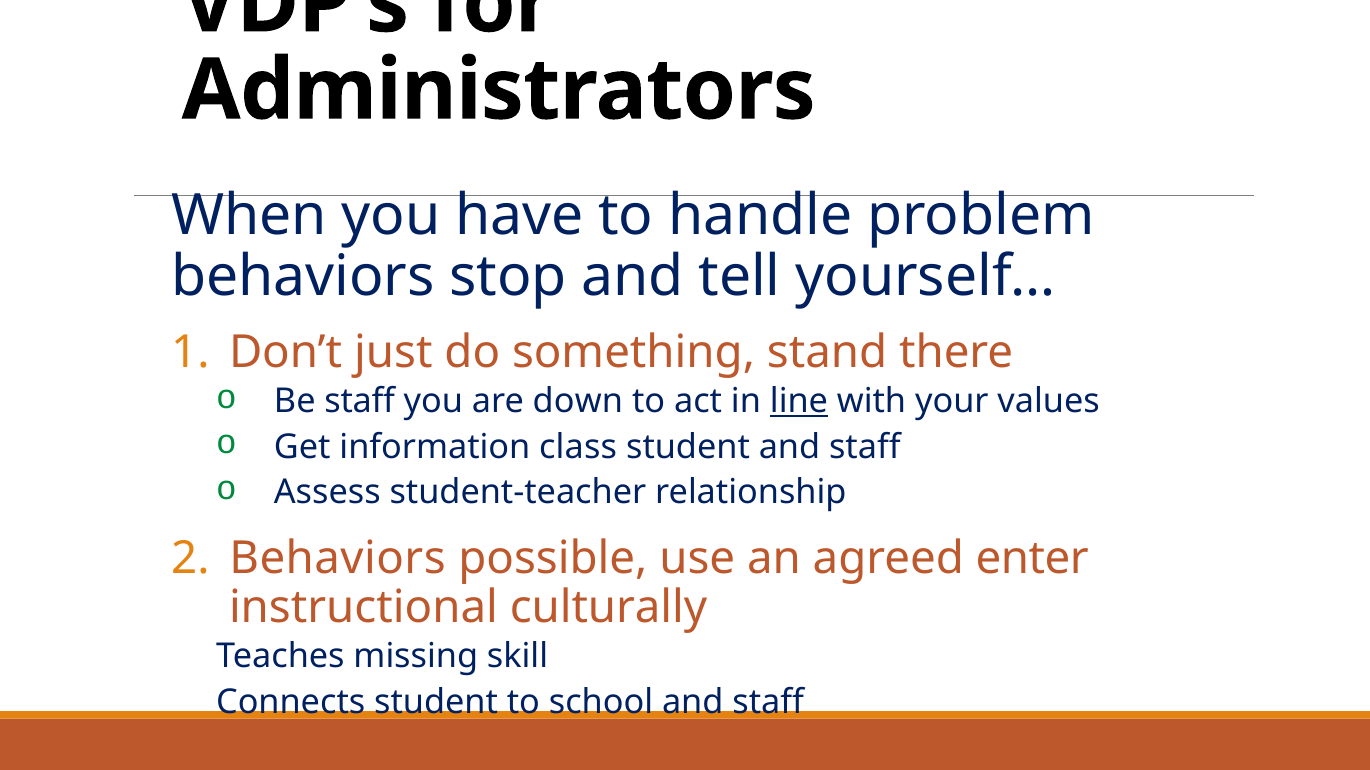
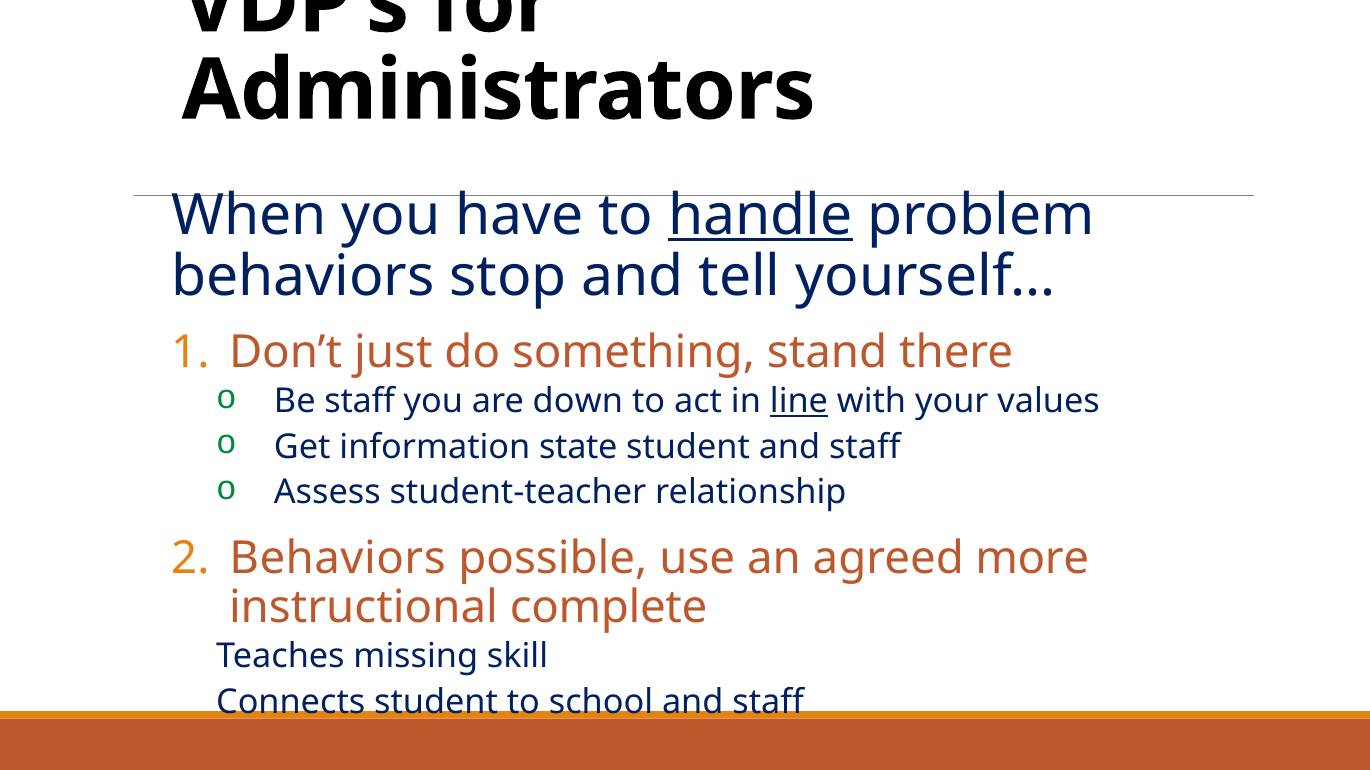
handle underline: none -> present
class: class -> state
enter: enter -> more
culturally: culturally -> complete
